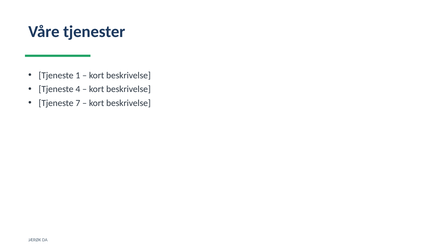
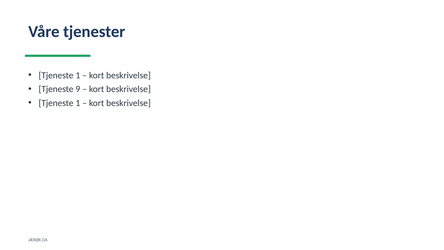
4: 4 -> 9
7 at (78, 103): 7 -> 1
